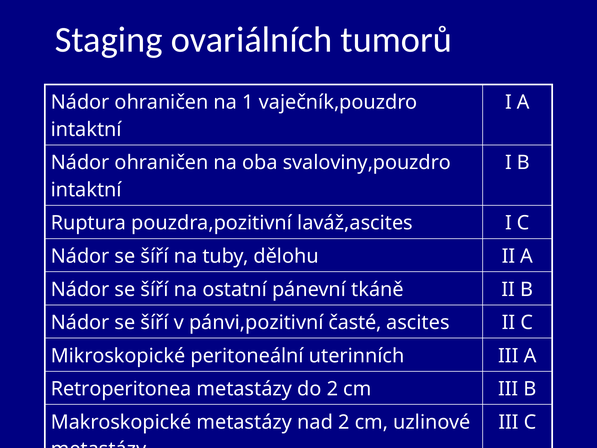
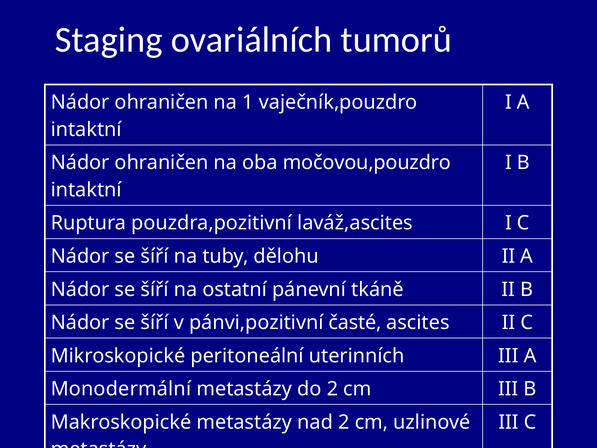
svaloviny,pouzdro: svaloviny,pouzdro -> močovou,pouzdro
Retroperitonea: Retroperitonea -> Monodermální
